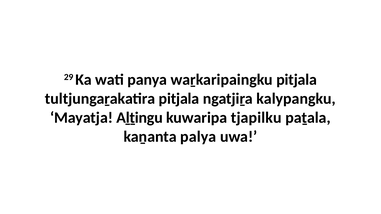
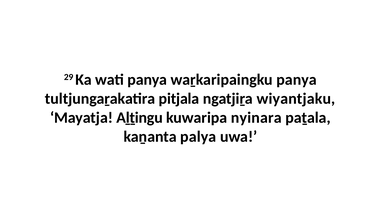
waṟkaripaingku pitjala: pitjala -> panya
kalypangku: kalypangku -> wiyantjaku
tjapilku: tjapilku -> nyinara
